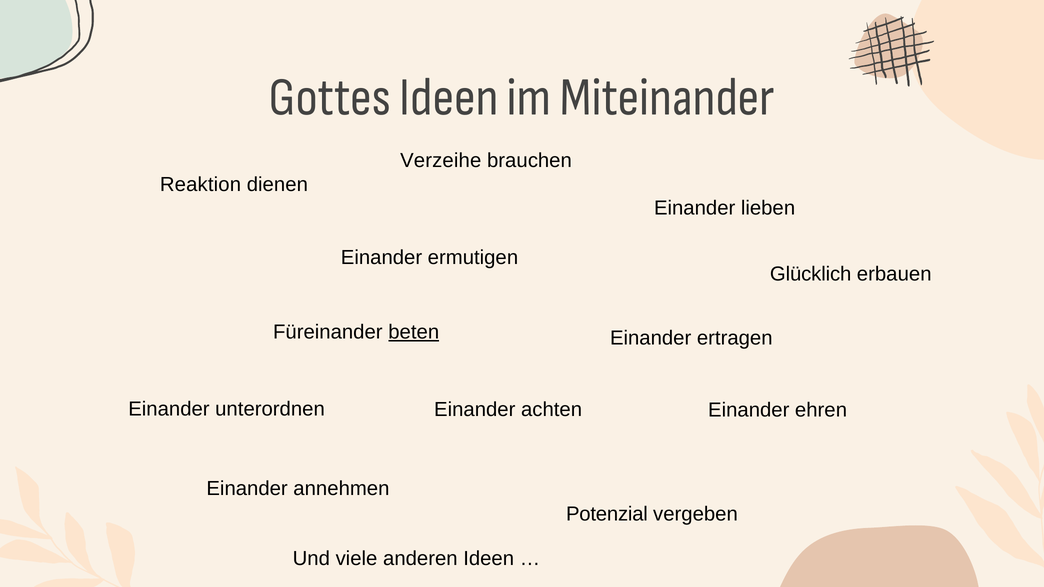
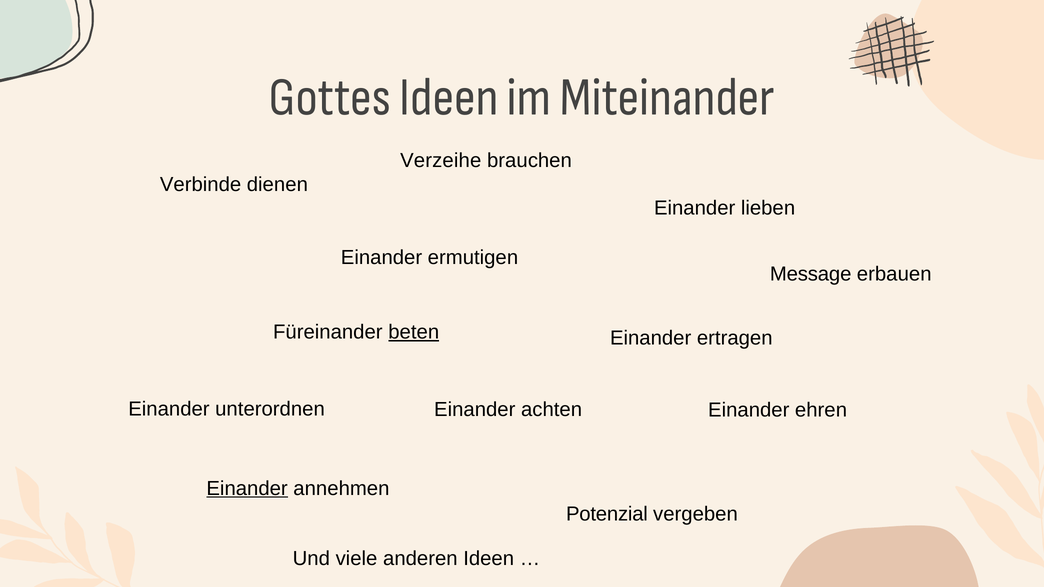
Reaktion: Reaktion -> Verbinde
Glücklich: Glücklich -> Message
Einander at (247, 489) underline: none -> present
